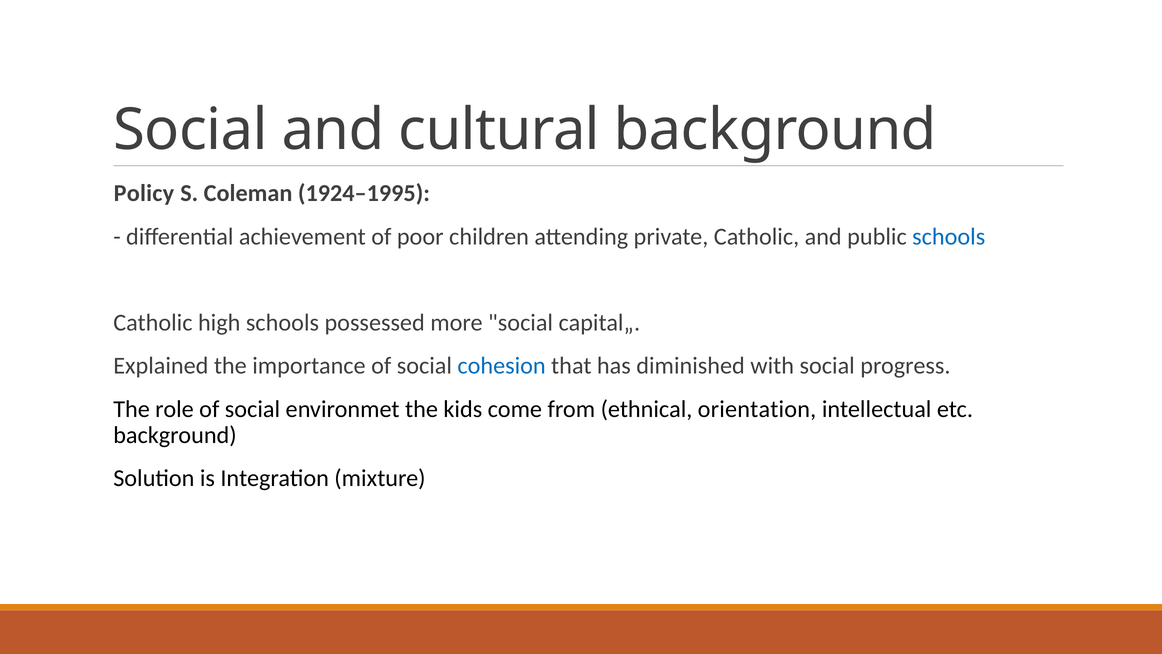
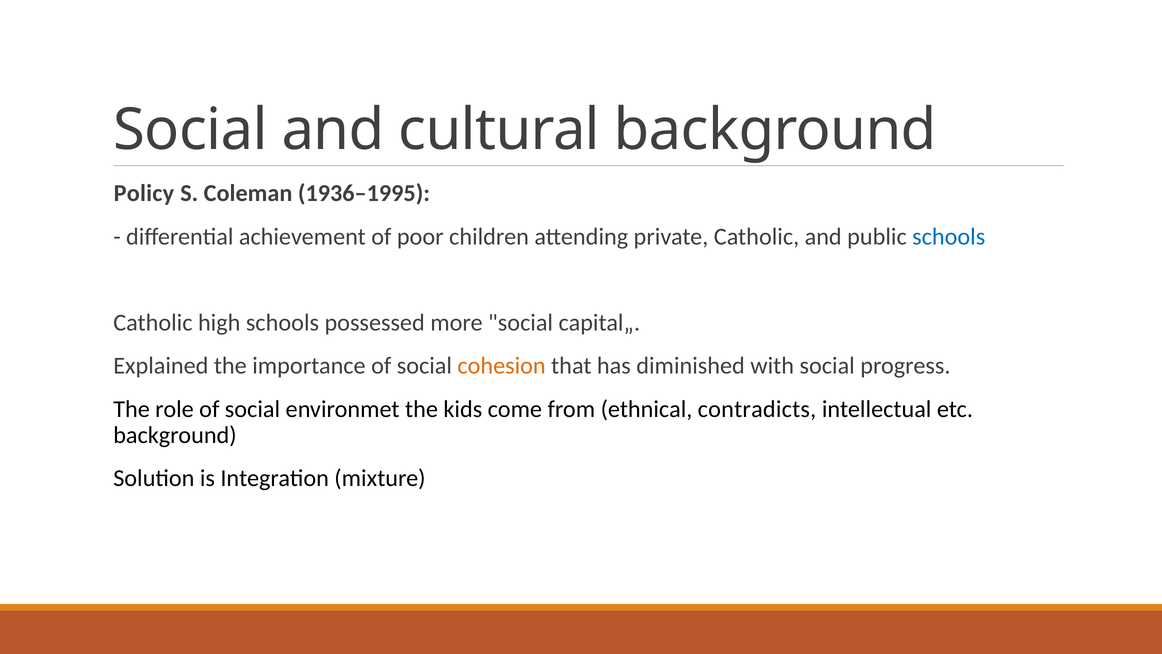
1924–1995: 1924–1995 -> 1936–1995
cohesion colour: blue -> orange
orientation: orientation -> contradicts
